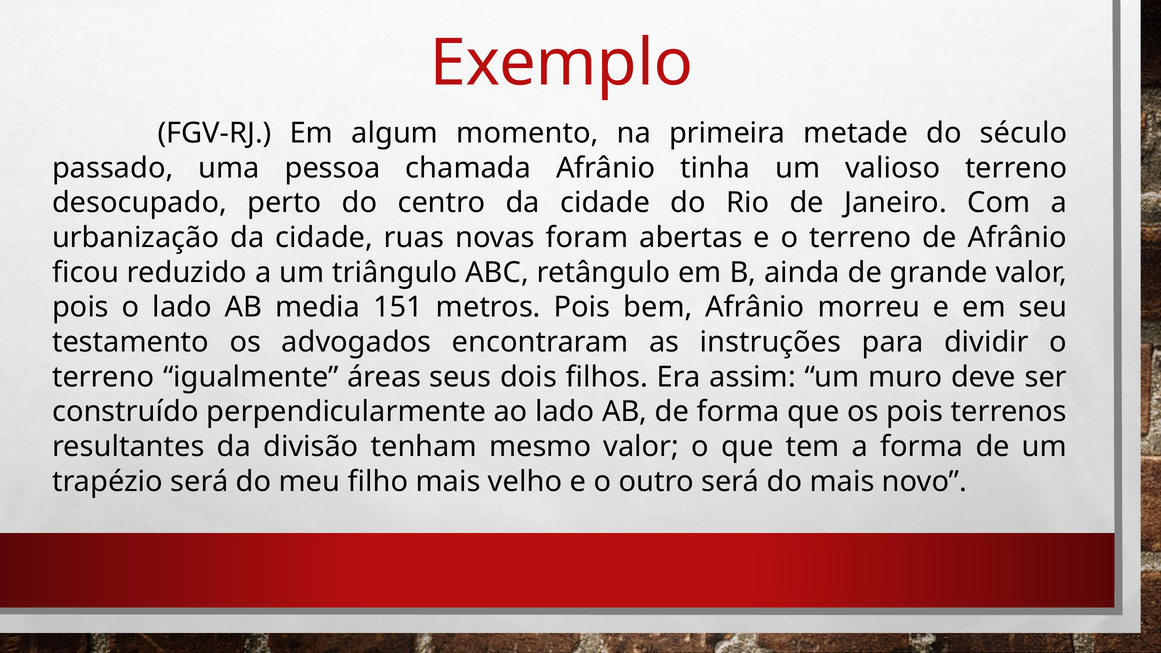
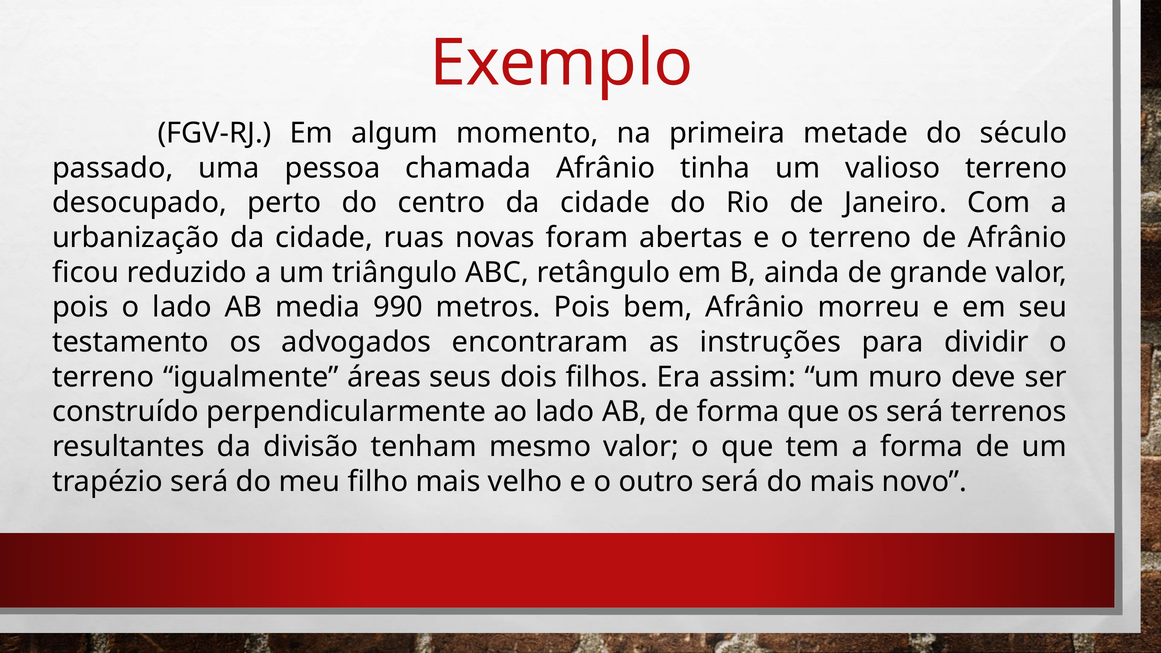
151: 151 -> 990
os pois: pois -> será
